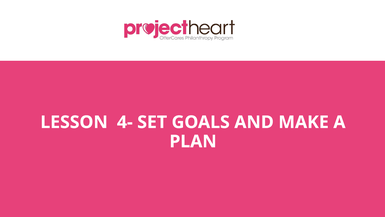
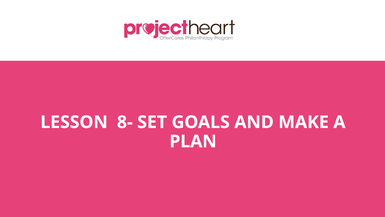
4-: 4- -> 8-
